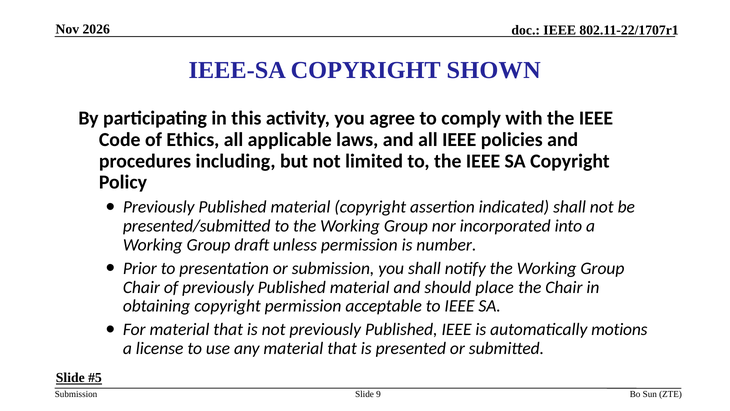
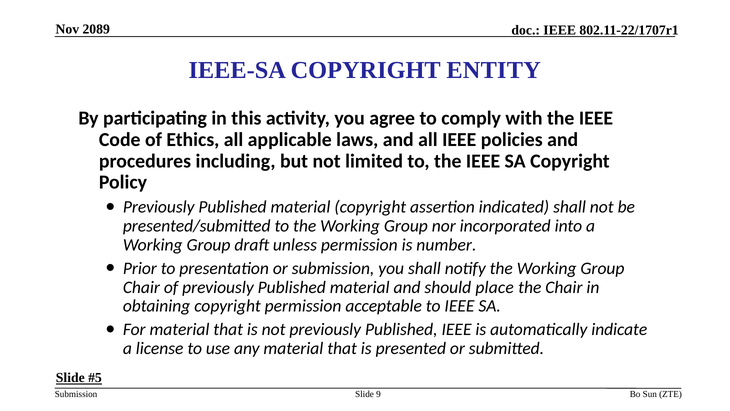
2026: 2026 -> 2089
SHOWN: SHOWN -> ENTITY
motions: motions -> indicate
